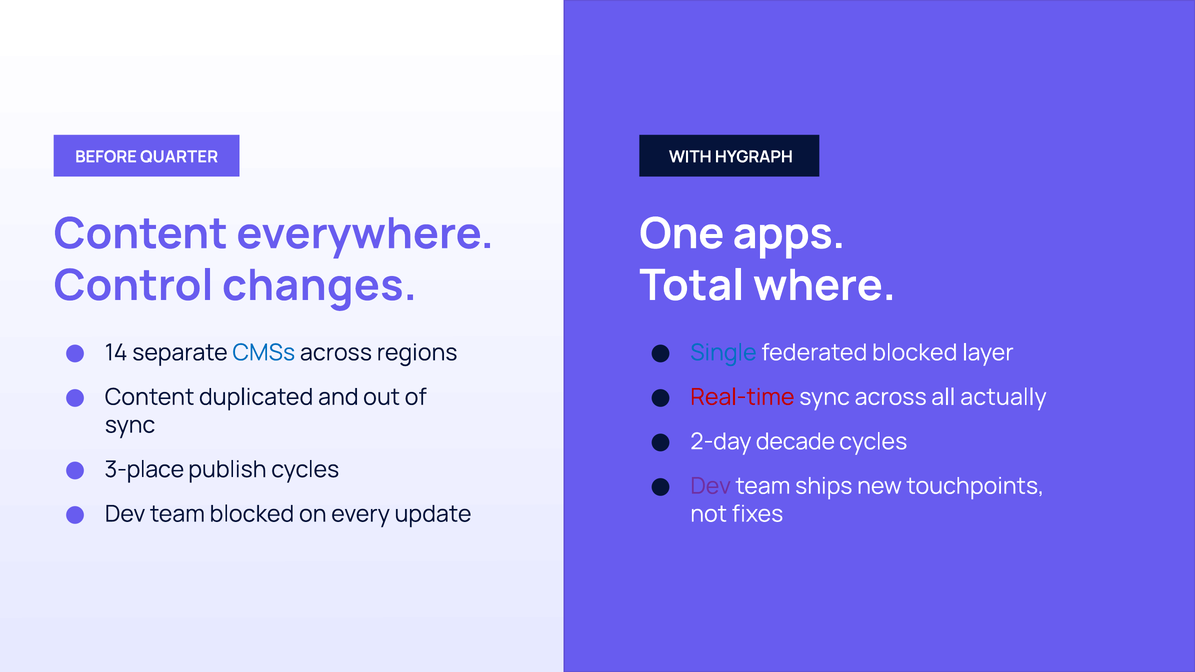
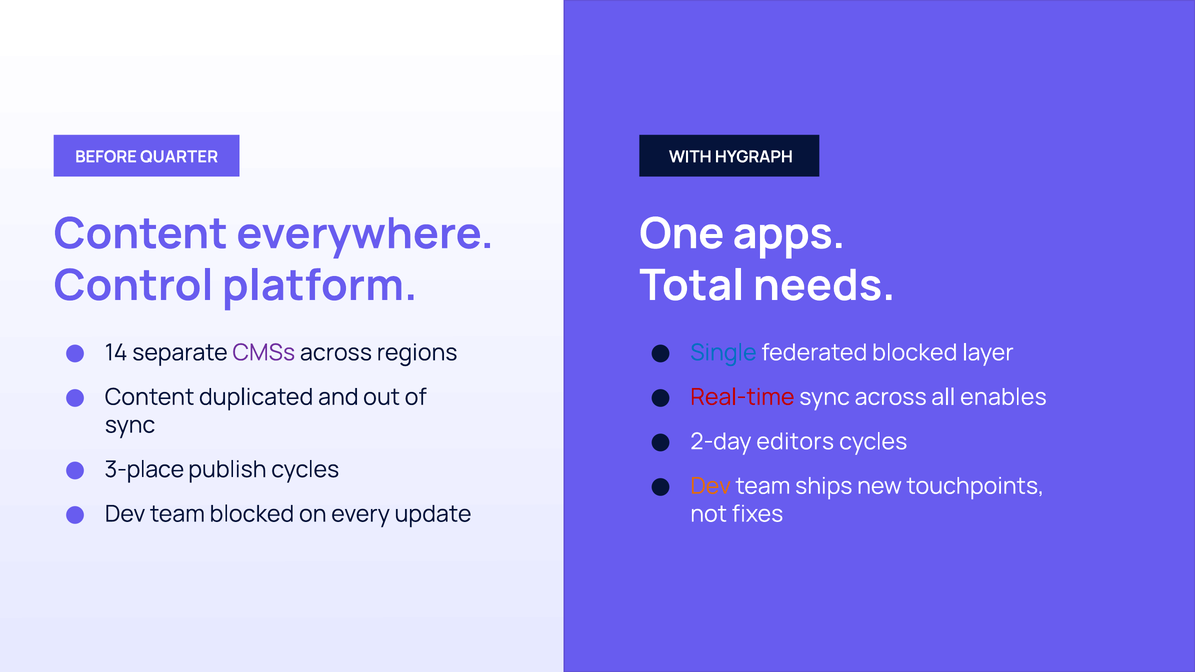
changes: changes -> platform
where: where -> needs
CMSs colour: blue -> purple
actually: actually -> enables
decade: decade -> editors
Dev at (711, 486) colour: purple -> orange
